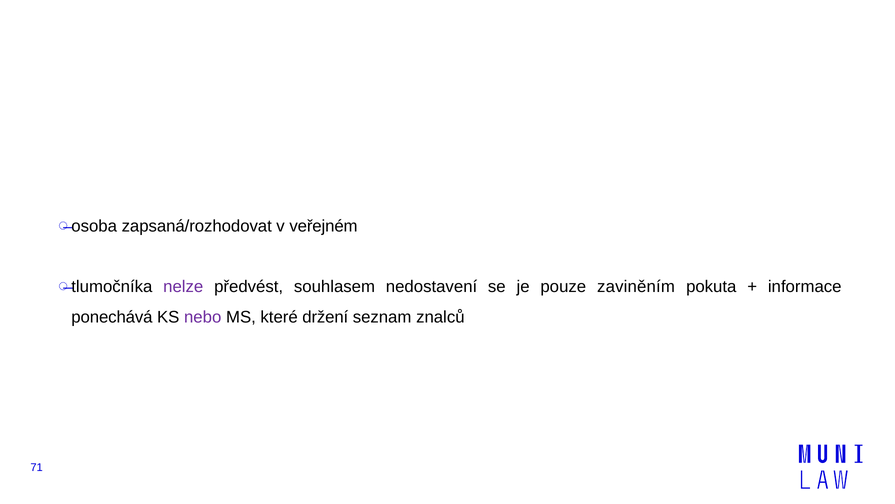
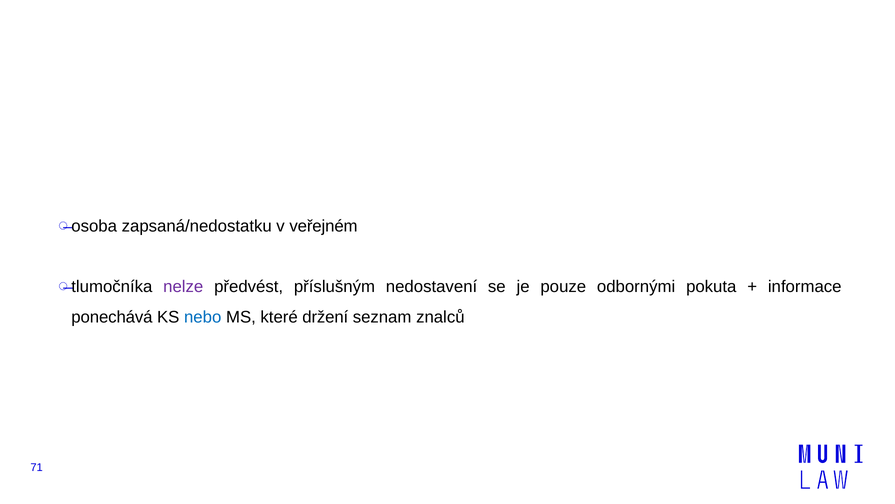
zapsaná/rozhodovat: zapsaná/rozhodovat -> zapsaná/nedostatku
souhlasem: souhlasem -> příslušným
zaviněním: zaviněním -> odbornými
nebo colour: purple -> blue
